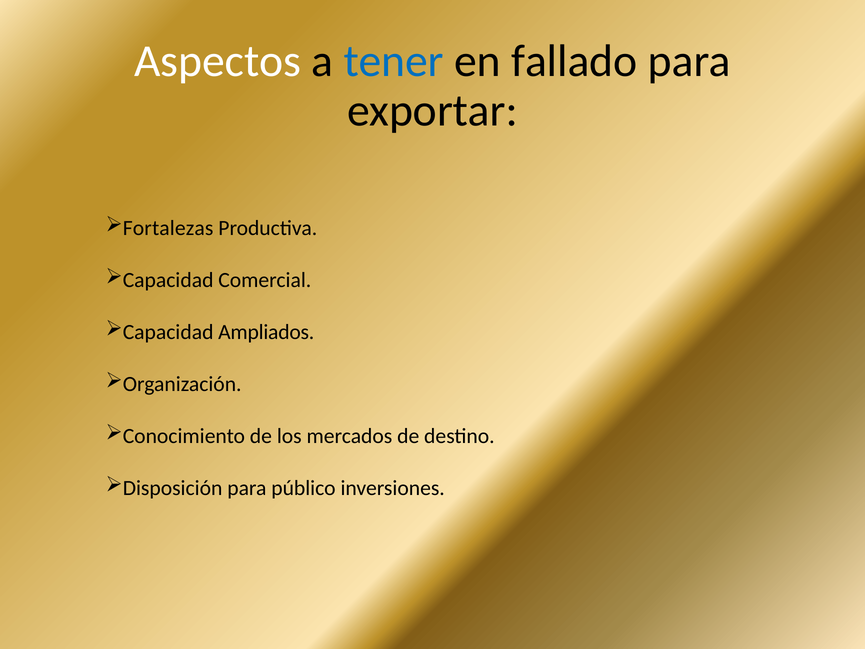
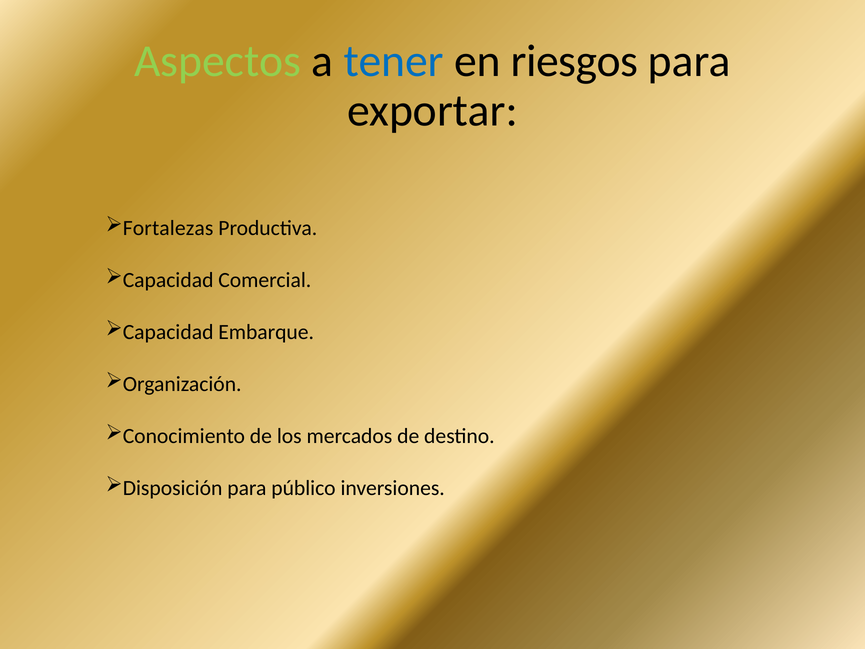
Aspectos colour: white -> light green
fallado: fallado -> riesgos
Ampliados: Ampliados -> Embarque
